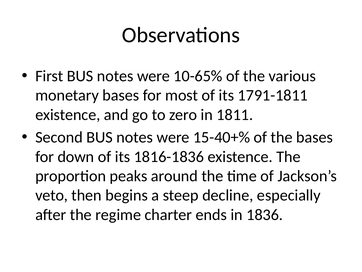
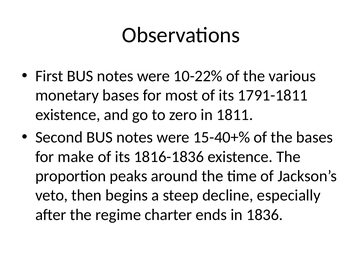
10-65%: 10-65% -> 10-22%
down: down -> make
